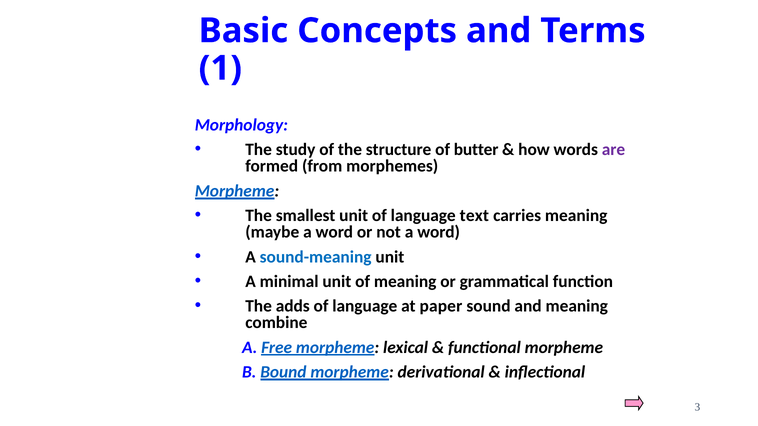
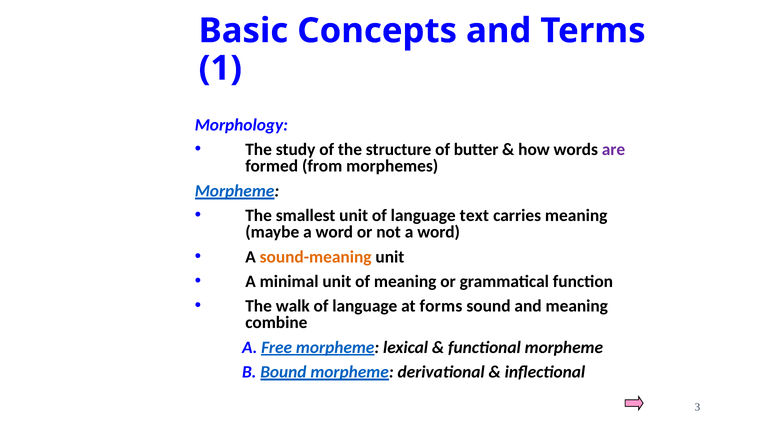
sound-meaning colour: blue -> orange
adds: adds -> walk
paper: paper -> forms
